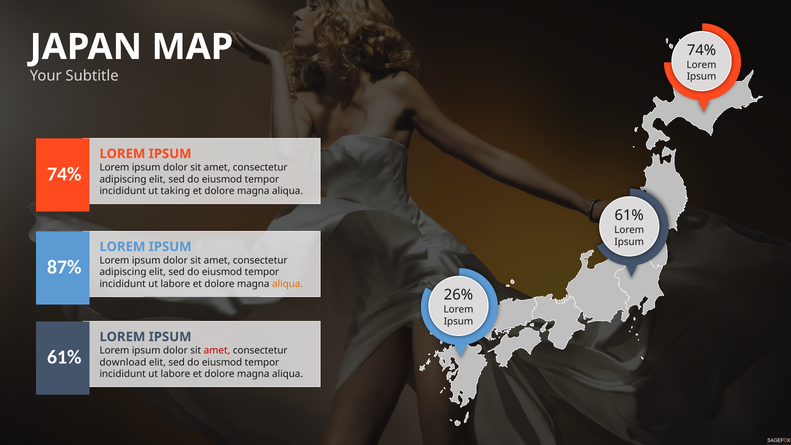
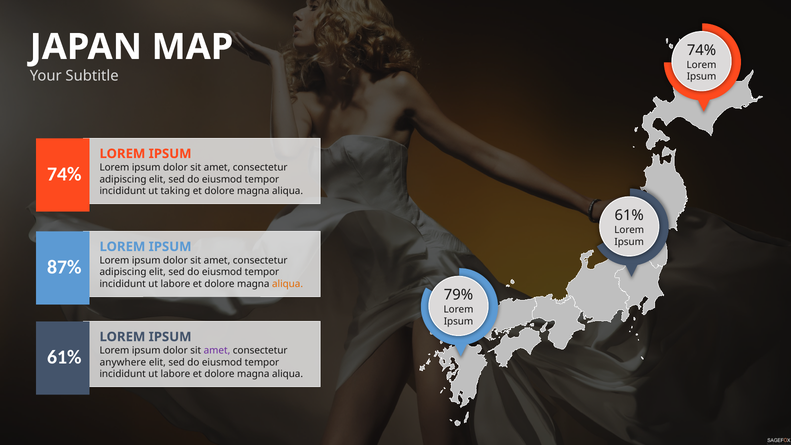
26%: 26% -> 79%
amet at (217, 350) colour: red -> purple
download: download -> anywhere
